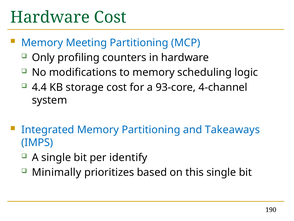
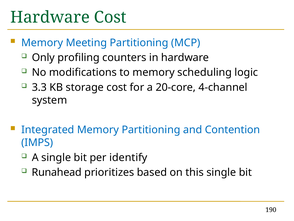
4.4: 4.4 -> 3.3
93-core: 93-core -> 20-core
Takeaways: Takeaways -> Contention
Minimally: Minimally -> Runahead
